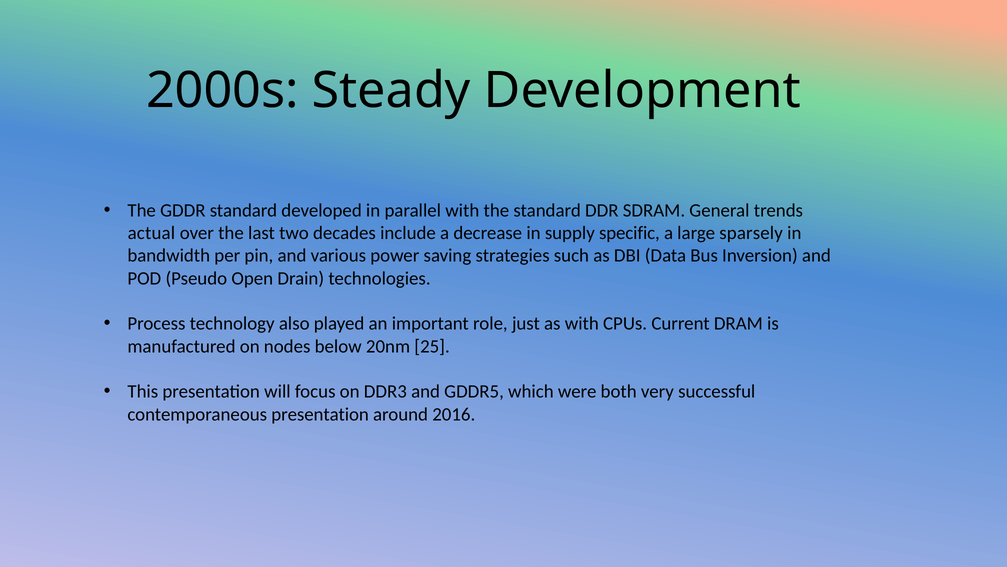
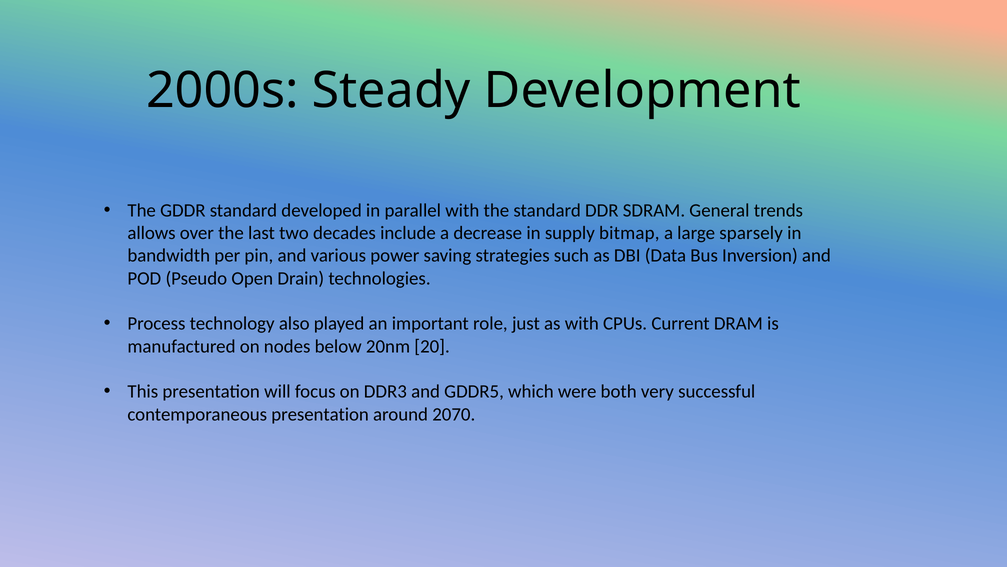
actual: actual -> allows
specific: specific -> bitmap
25: 25 -> 20
2016: 2016 -> 2070
